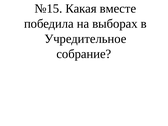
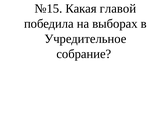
вместе: вместе -> главой
